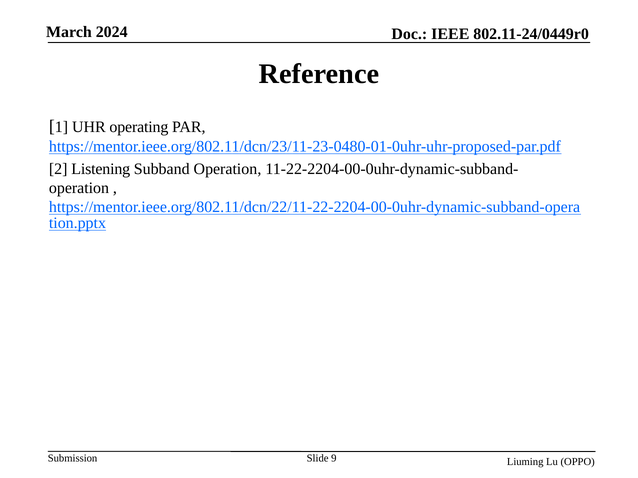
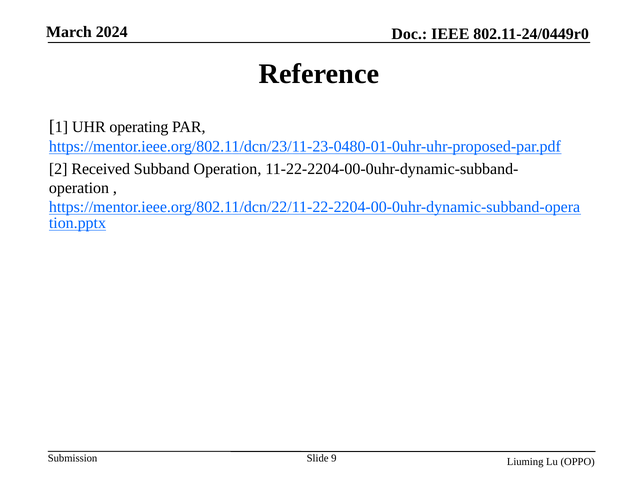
Listening: Listening -> Received
